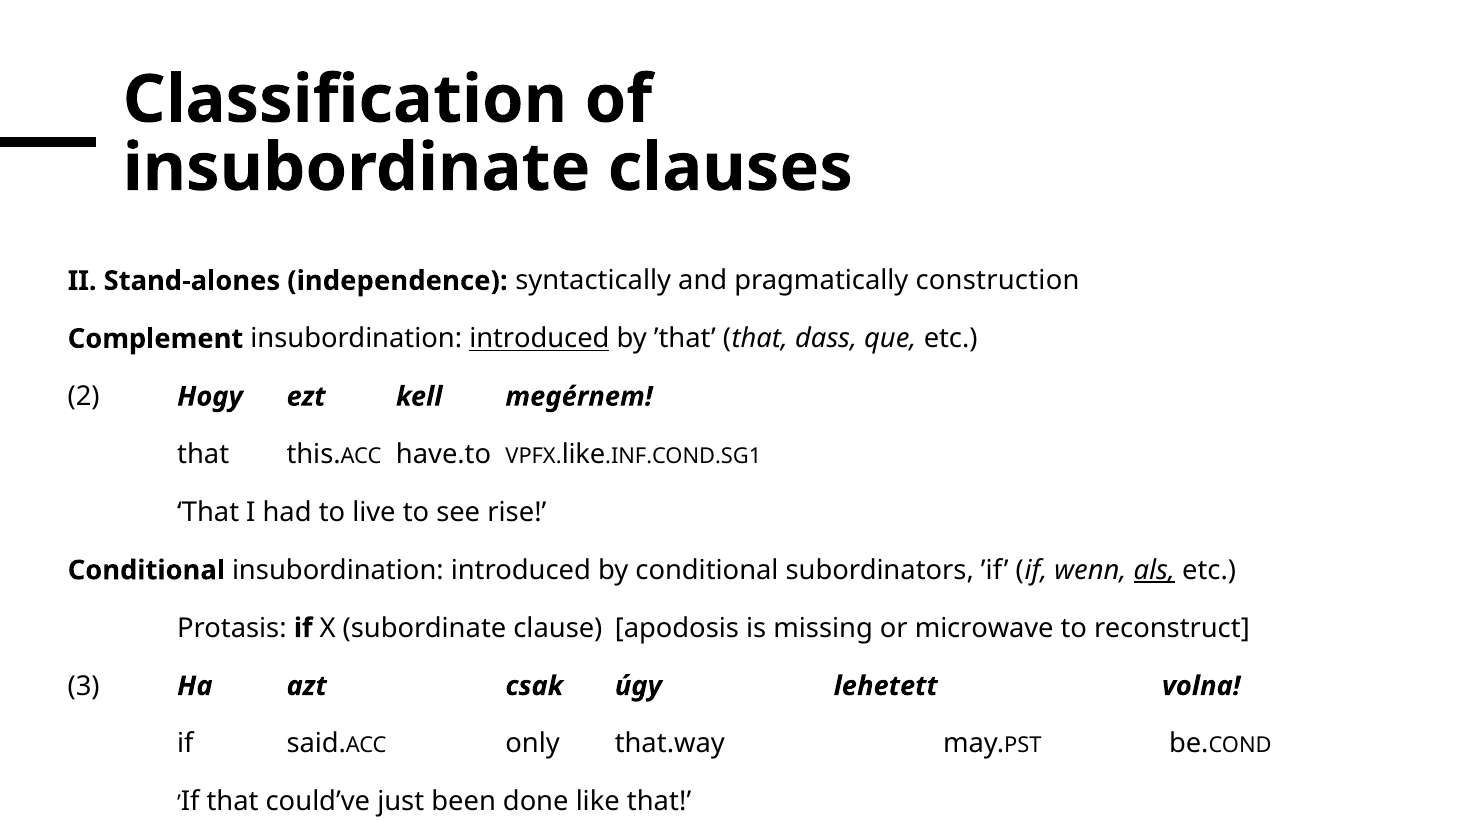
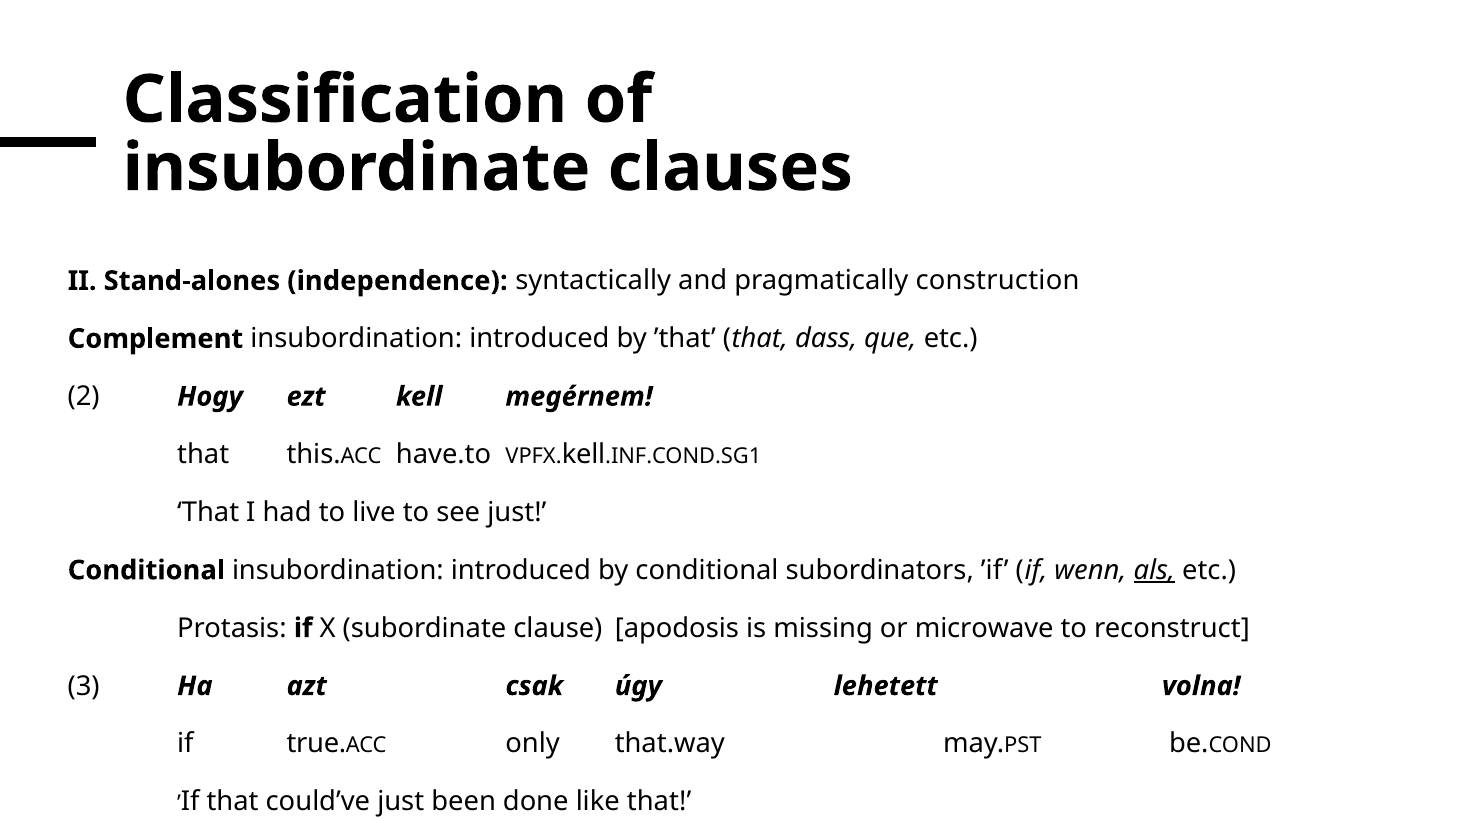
introduced at (539, 339) underline: present -> none
like at (584, 454): like -> kell
see rise: rise -> just
said: said -> true
